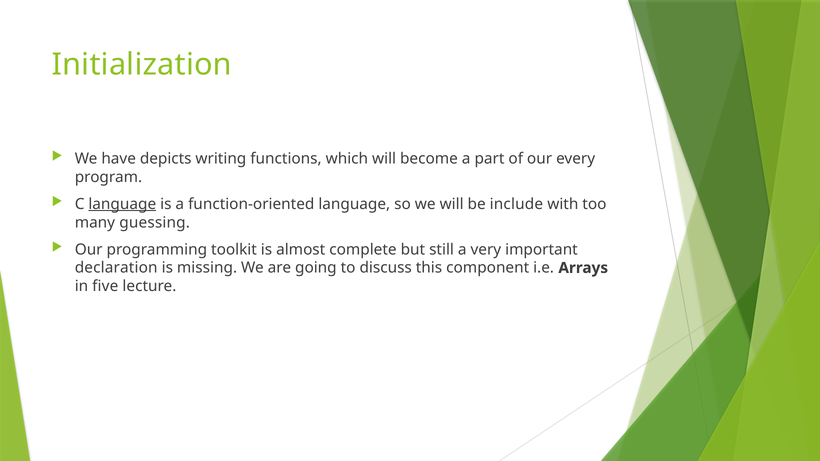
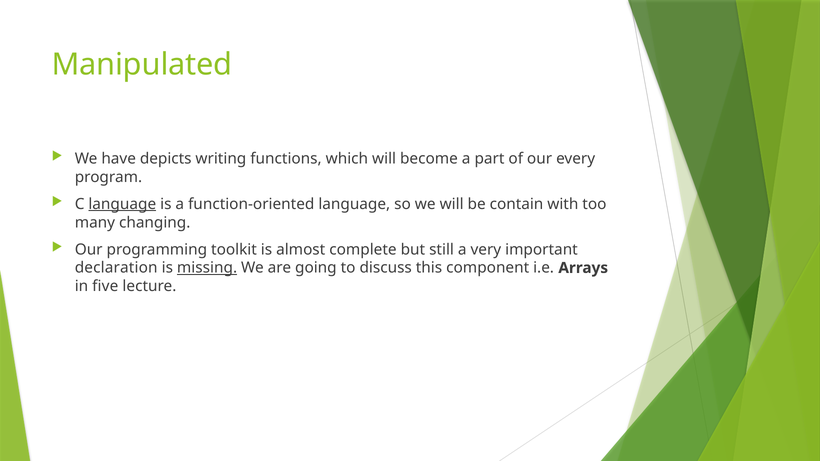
Initialization: Initialization -> Manipulated
include: include -> contain
guessing: guessing -> changing
missing underline: none -> present
